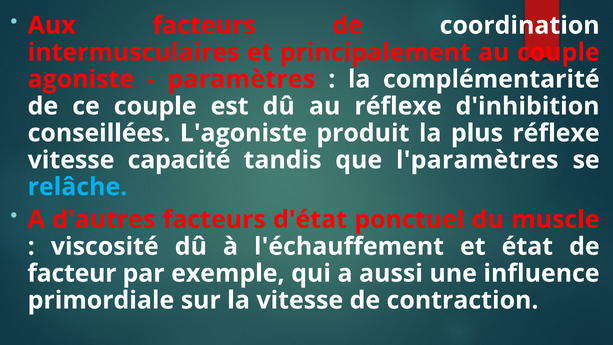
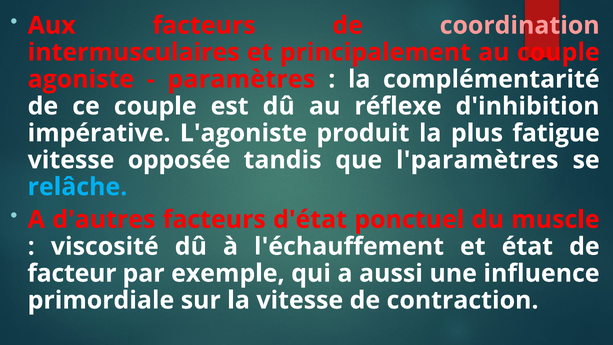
coordination colour: white -> pink
conseillées: conseillées -> impérative
plus réflexe: réflexe -> fatigue
capacité: capacité -> opposée
